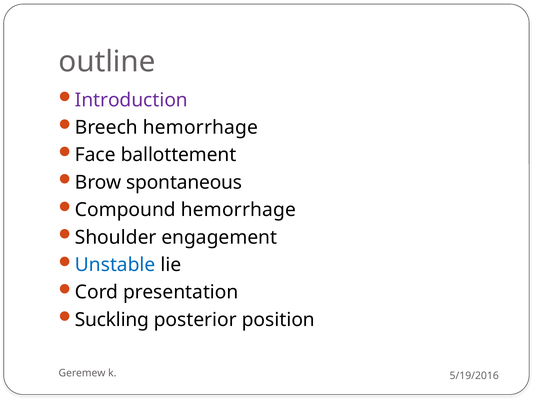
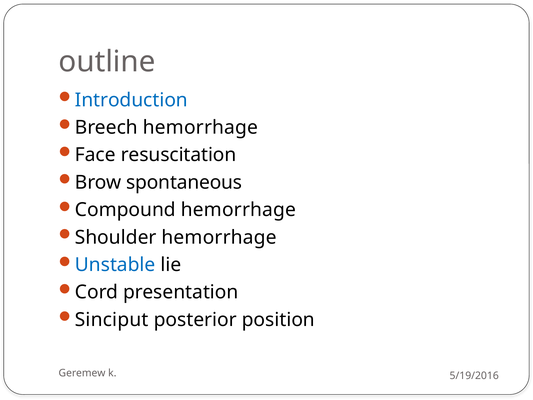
Introduction colour: purple -> blue
ballottement: ballottement -> resuscitation
Shoulder engagement: engagement -> hemorrhage
Suckling: Suckling -> Sinciput
